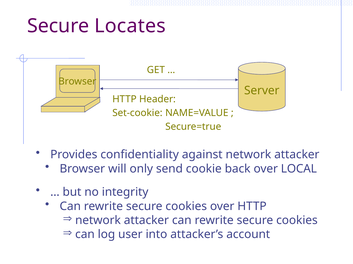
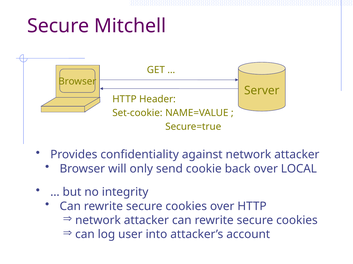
Locates: Locates -> Mitchell
